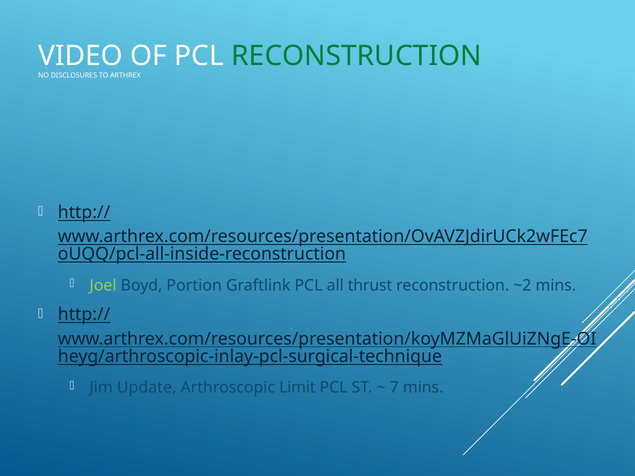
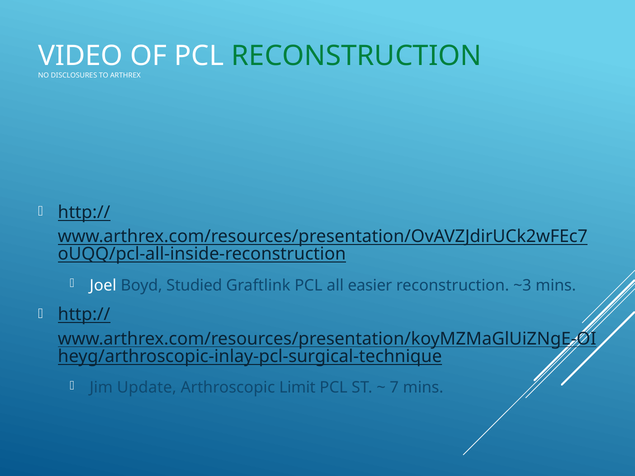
Joel colour: light green -> white
Portion: Portion -> Studied
thrust: thrust -> easier
~2: ~2 -> ~3
